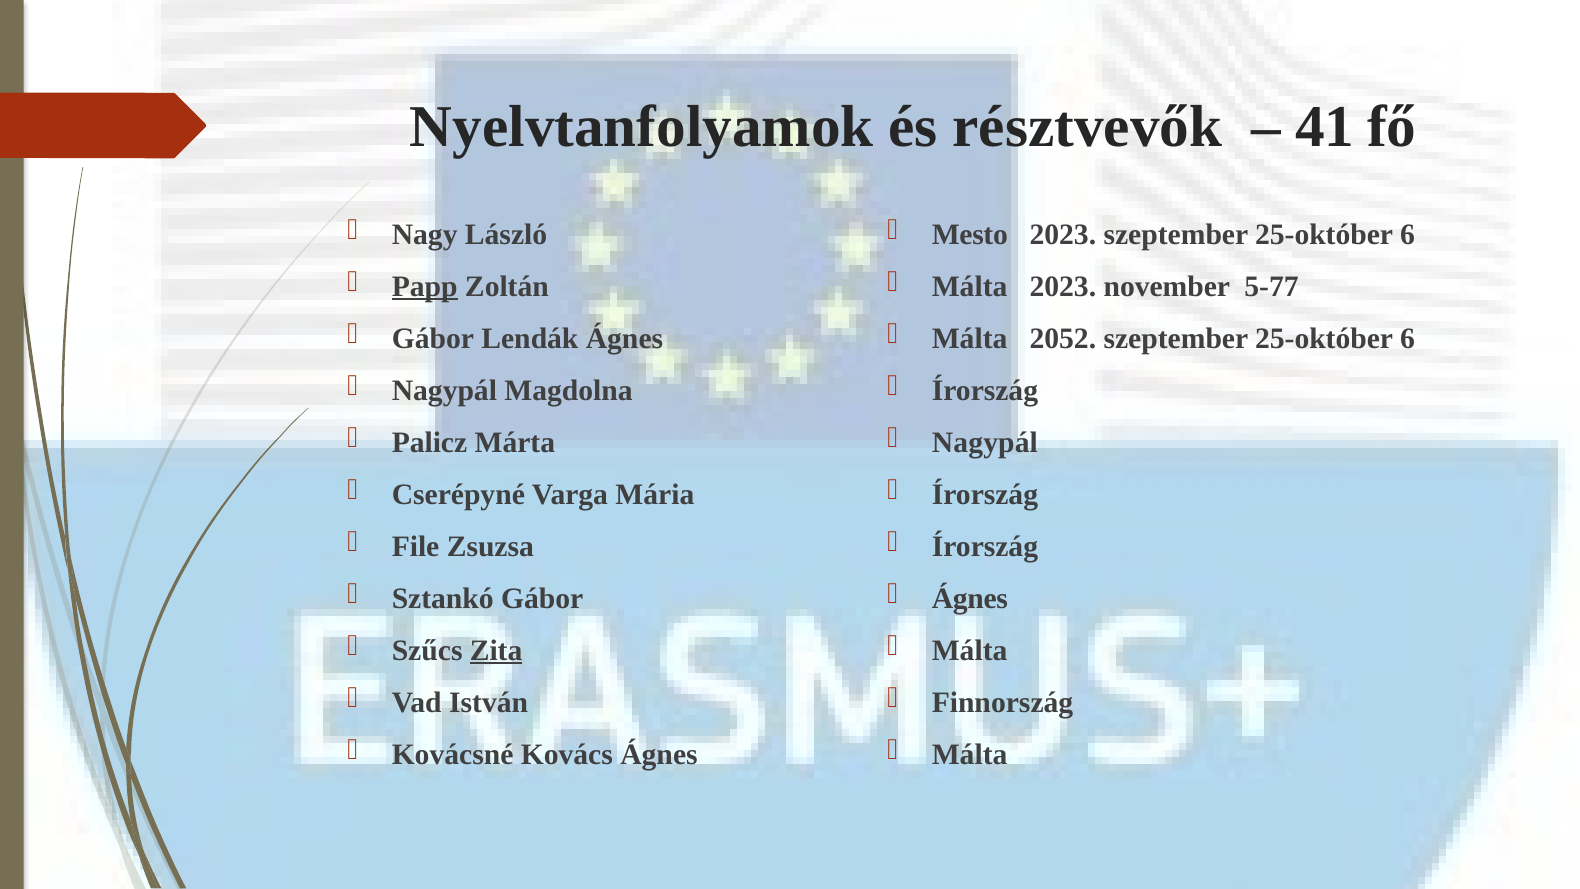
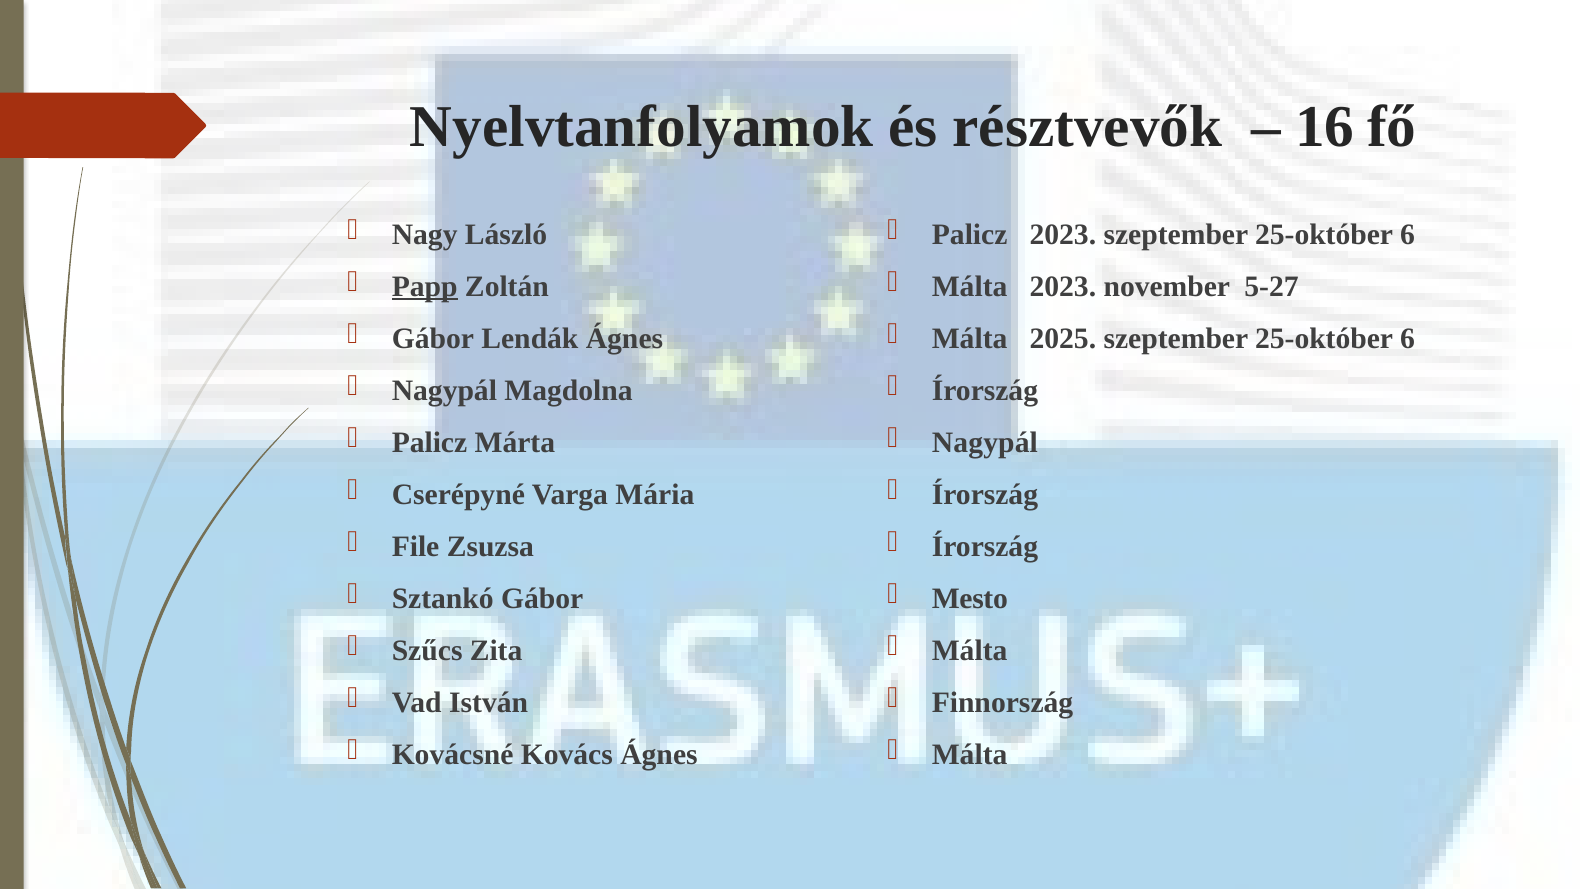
41: 41 -> 16
Mesto at (970, 234): Mesto -> Palicz
5-77: 5-77 -> 5-27
2052: 2052 -> 2025
Ágnes at (970, 598): Ágnes -> Mesto
Zita underline: present -> none
